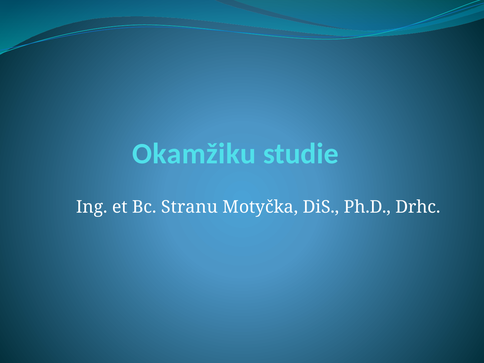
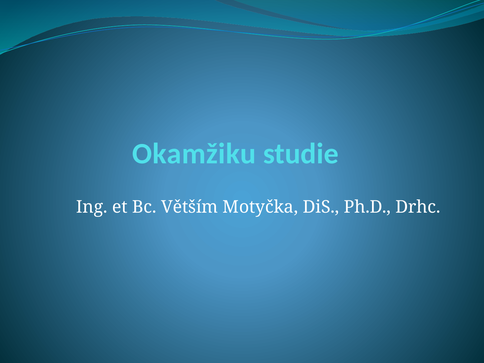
Stranu: Stranu -> Větším
